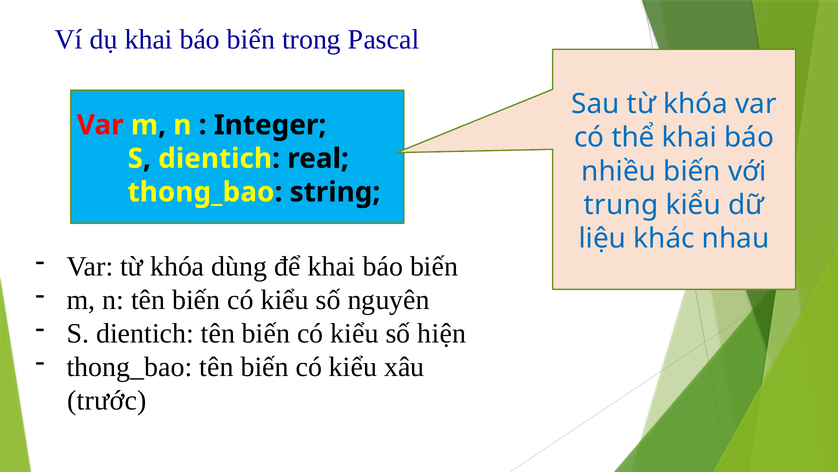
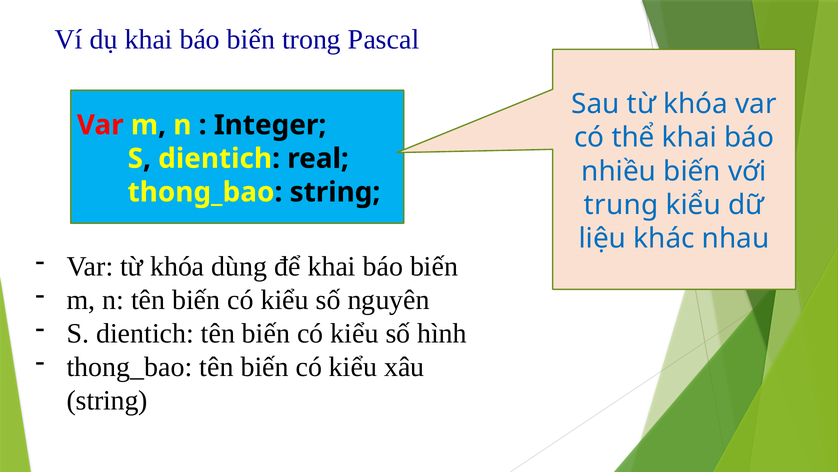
hiện: hiện -> hình
trước at (107, 400): trước -> string
